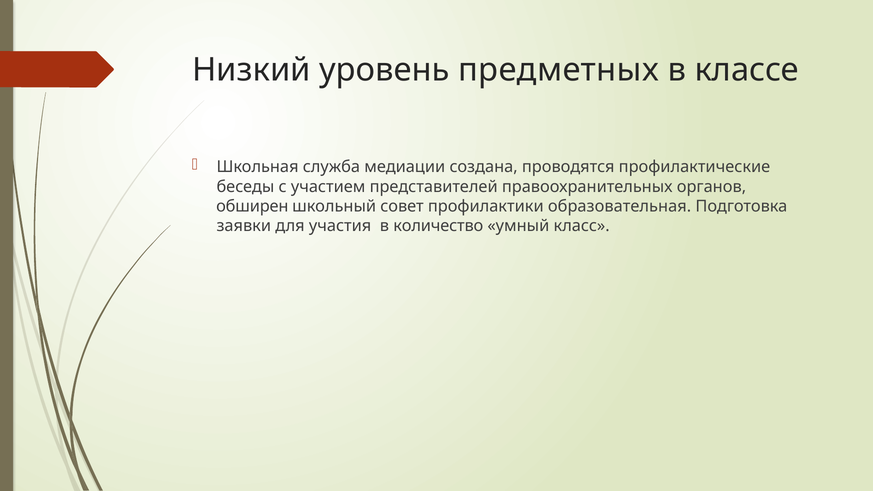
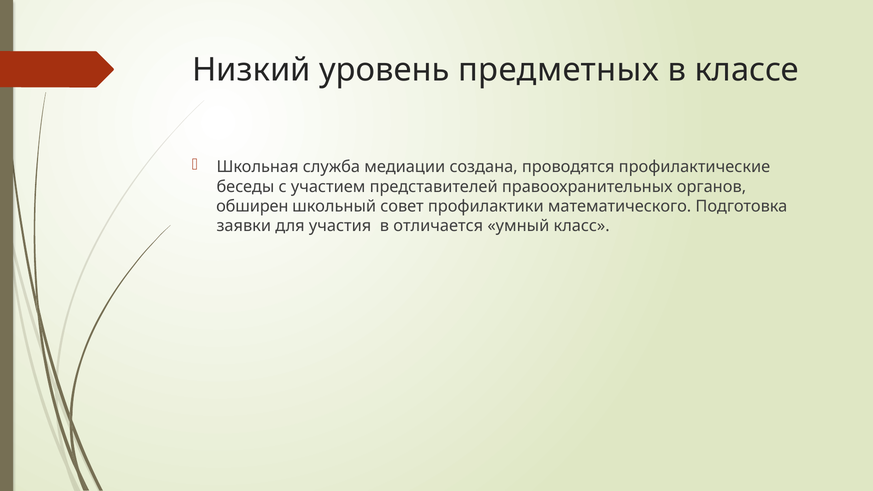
образовательная: образовательная -> математического
количество: количество -> отличается
